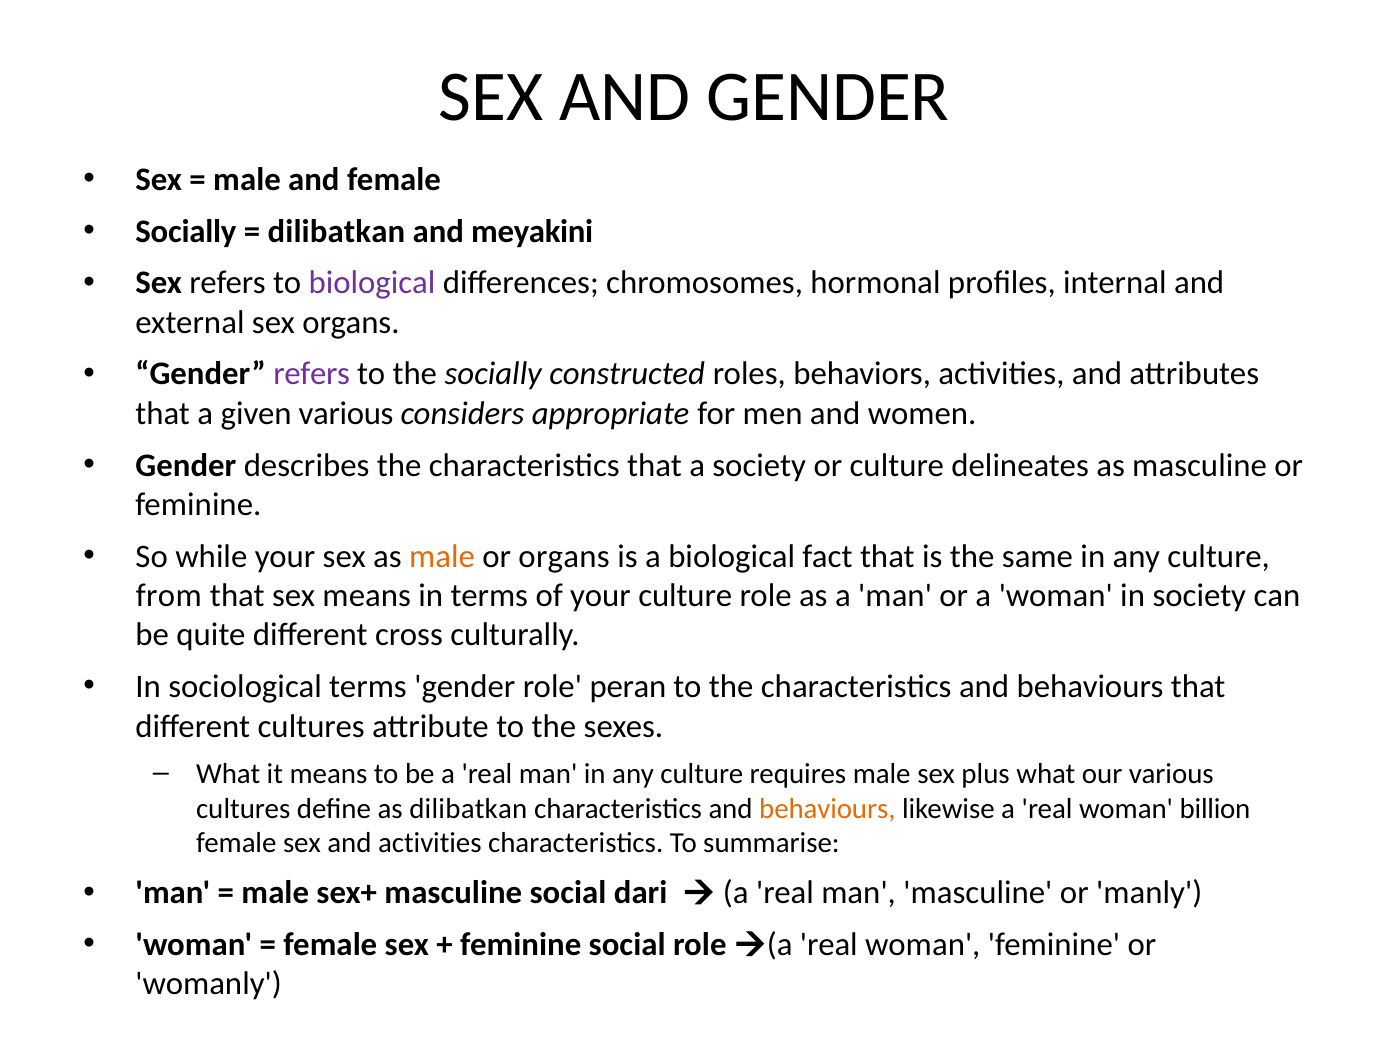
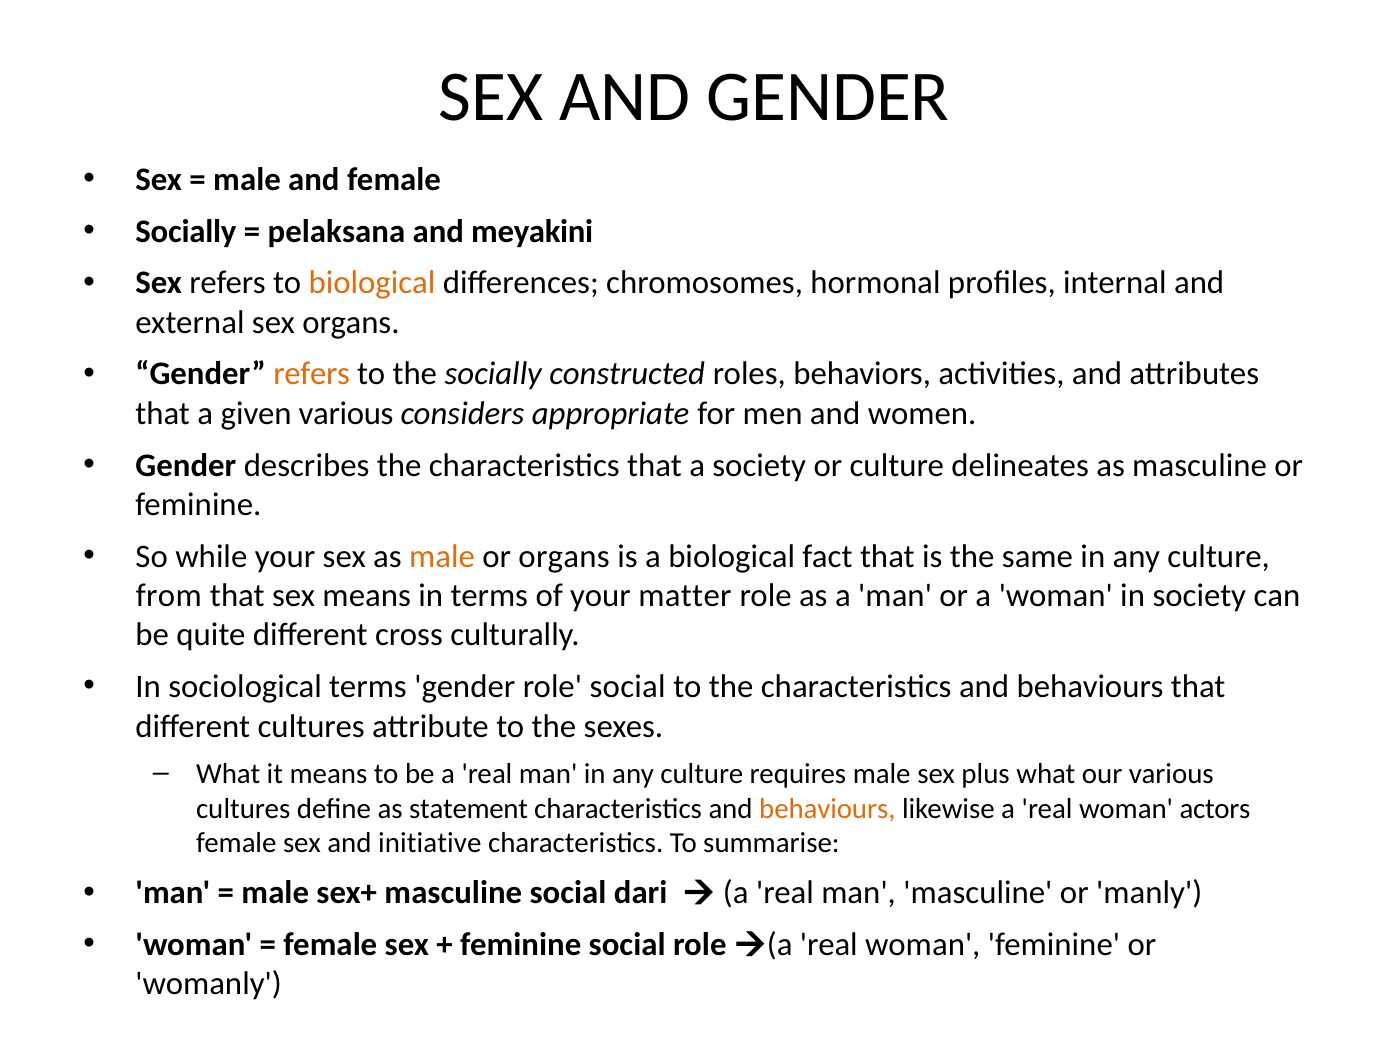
dilibatkan at (336, 231): dilibatkan -> pelaksana
biological at (372, 283) colour: purple -> orange
refers at (312, 374) colour: purple -> orange
your culture: culture -> matter
role peran: peran -> social
as dilibatkan: dilibatkan -> statement
billion: billion -> actors
and activities: activities -> initiative
